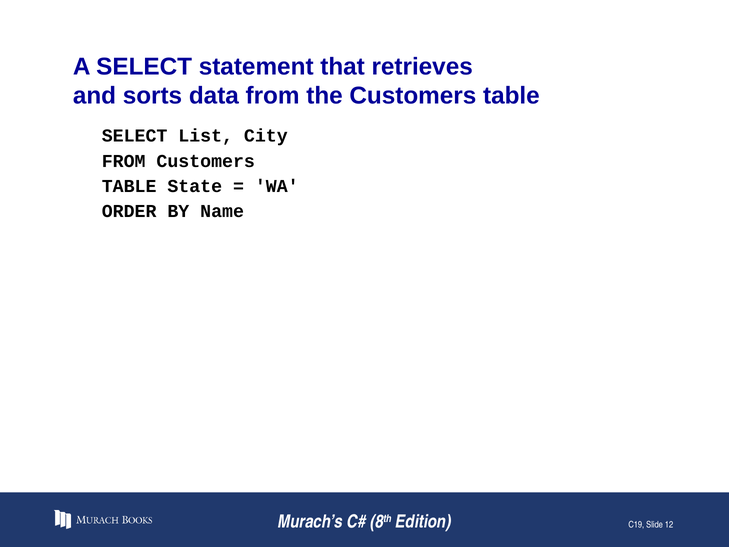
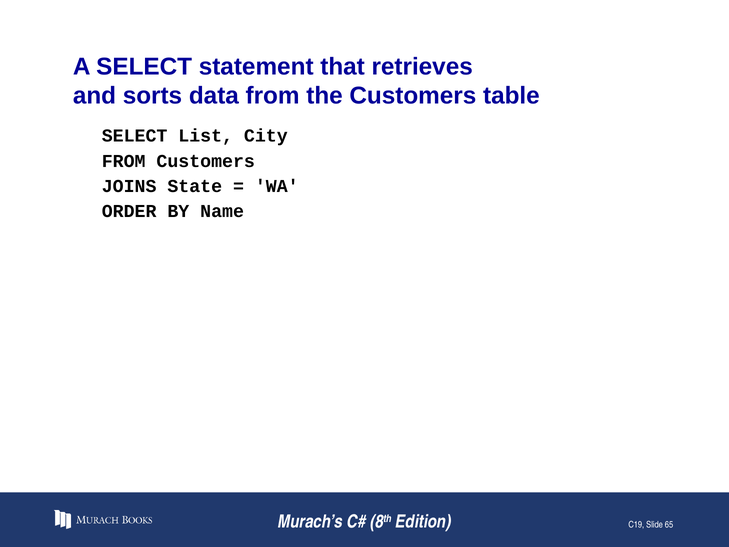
TABLE at (129, 186): TABLE -> JOINS
12: 12 -> 65
